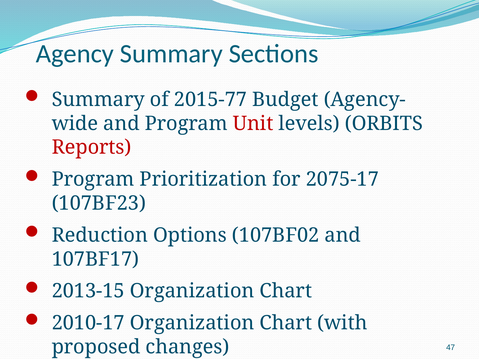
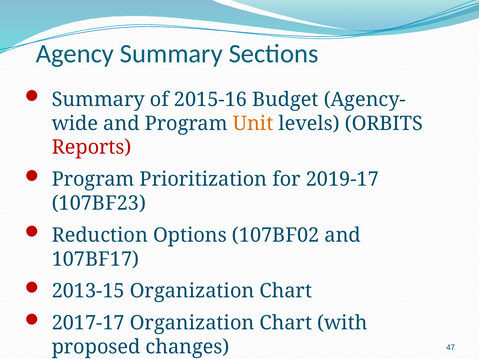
2015-77: 2015-77 -> 2015-16
Unit colour: red -> orange
2075-17: 2075-17 -> 2019-17
2010-17: 2010-17 -> 2017-17
